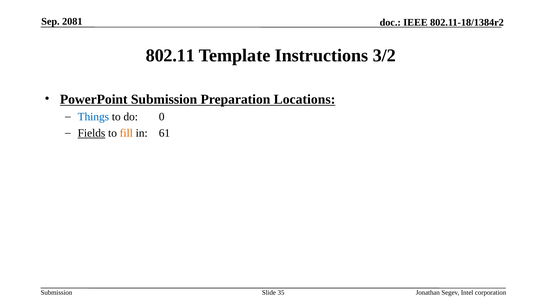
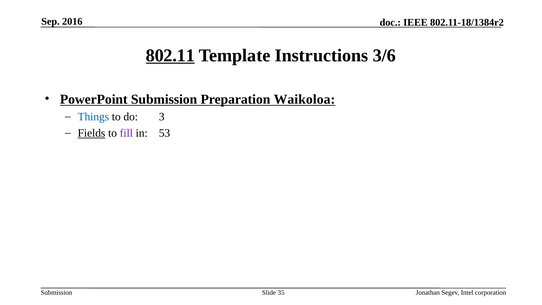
2081: 2081 -> 2016
802.11 underline: none -> present
3/2: 3/2 -> 3/6
Locations: Locations -> Waikoloa
0: 0 -> 3
fill colour: orange -> purple
61: 61 -> 53
